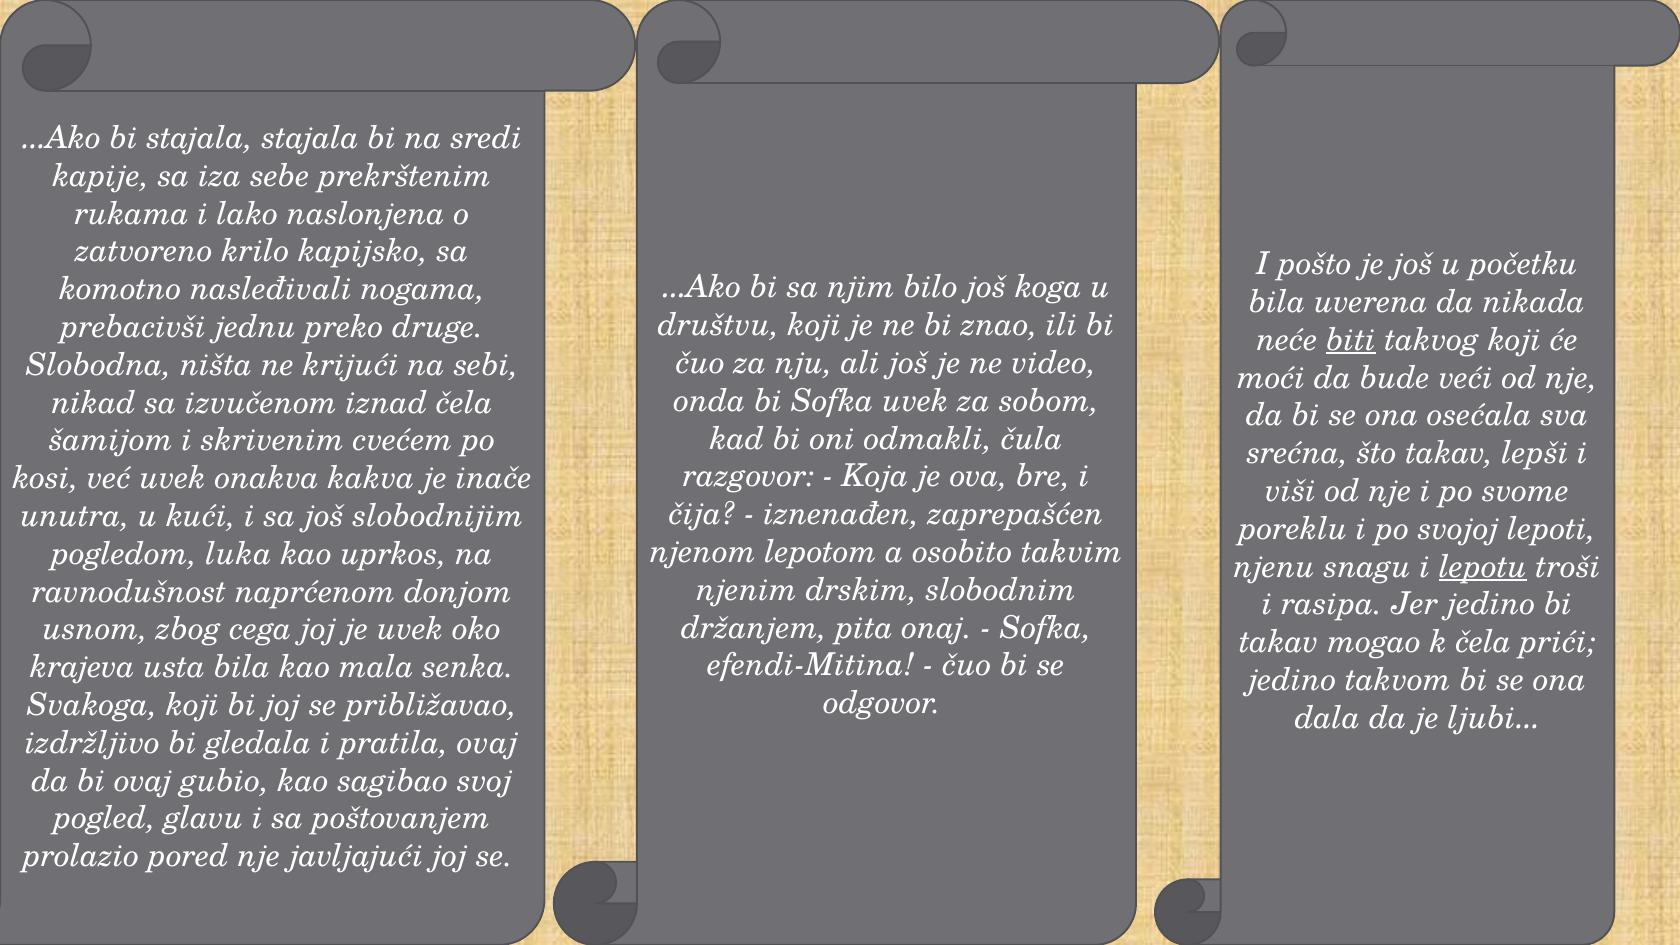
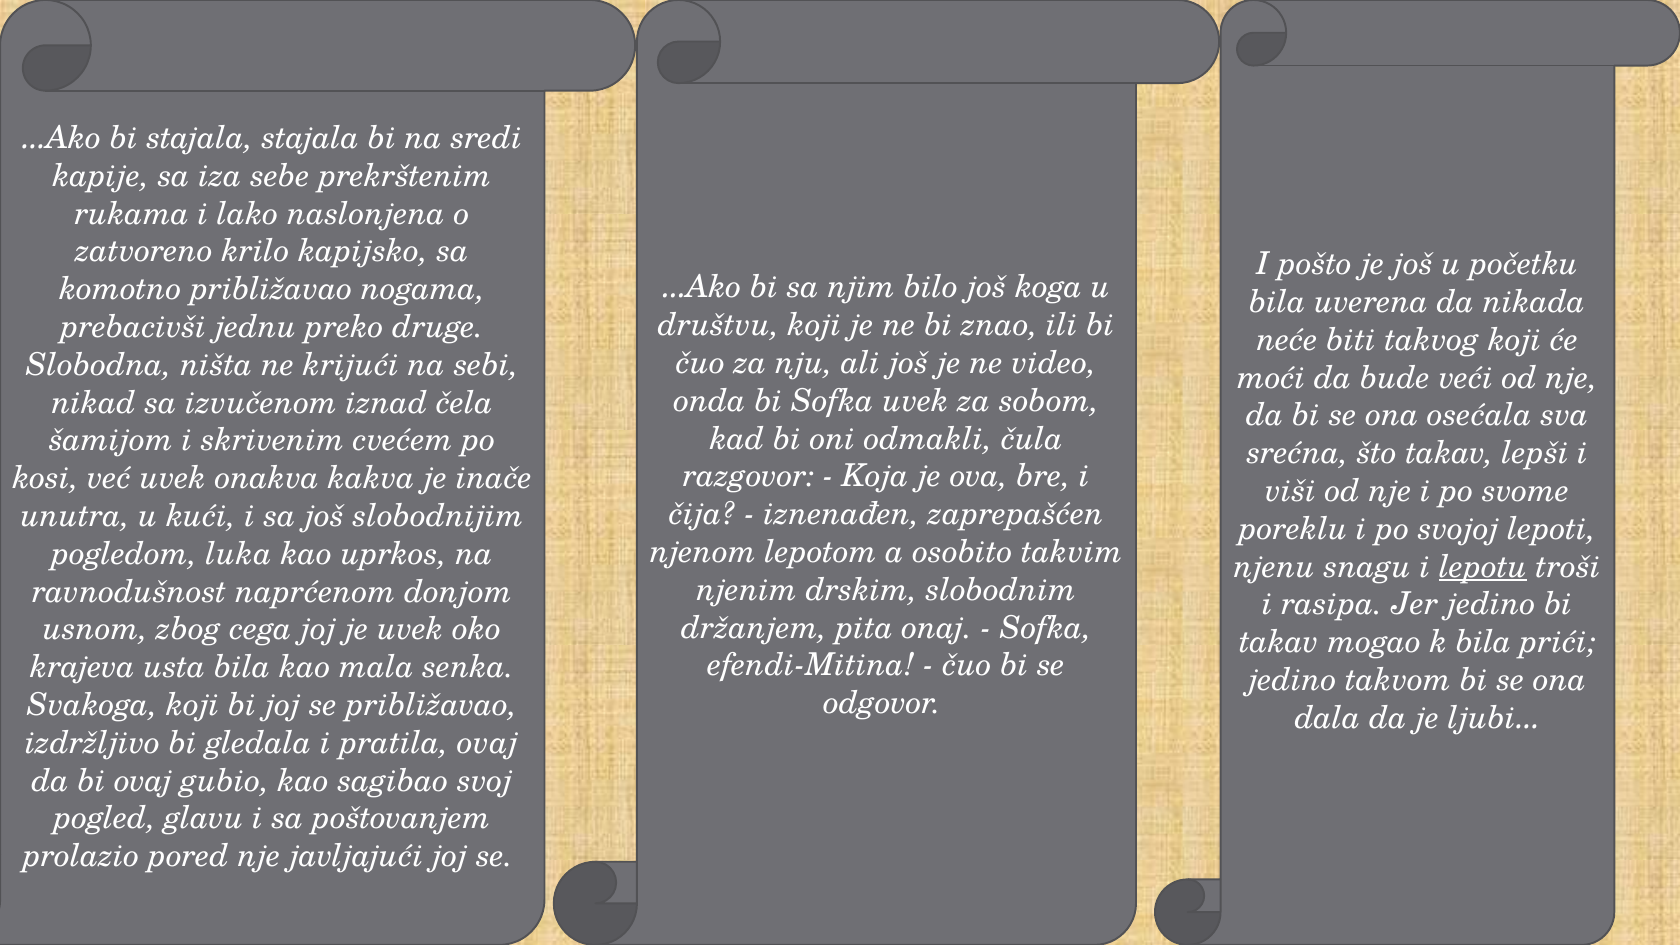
komotno nasleđivali: nasleđivali -> približavao
biti underline: present -> none
k čela: čela -> bila
